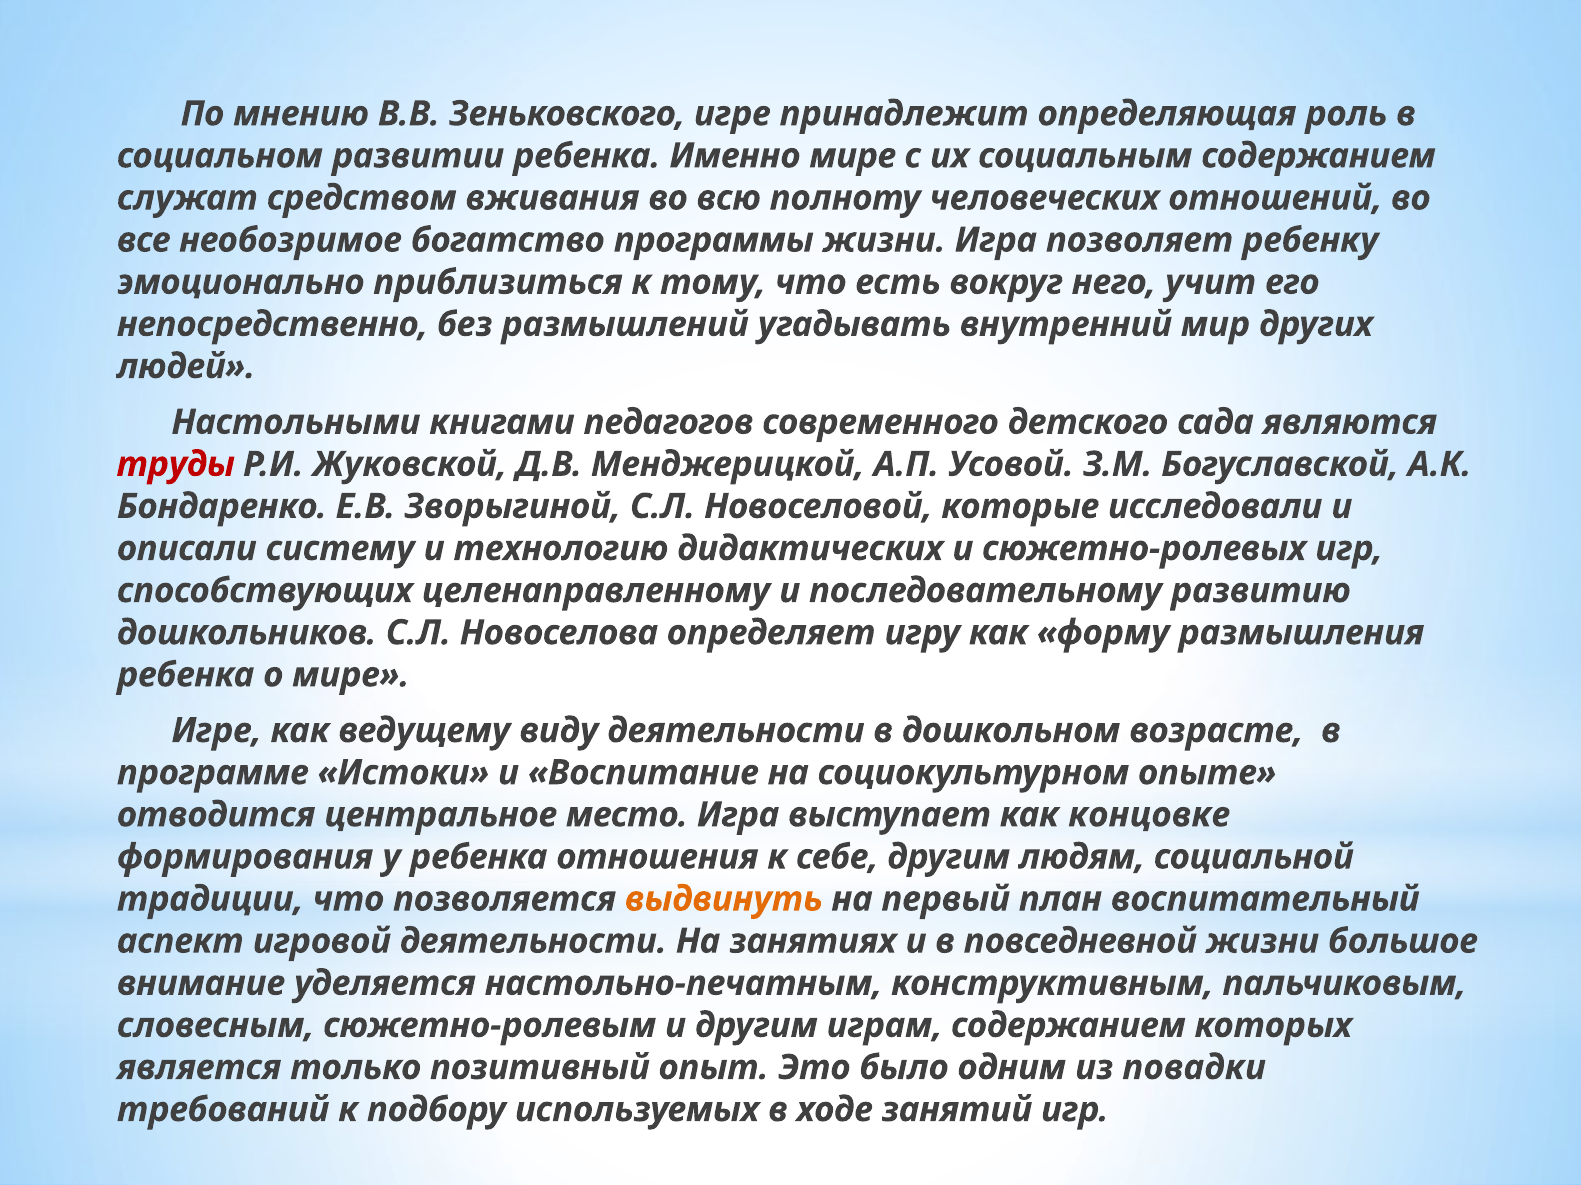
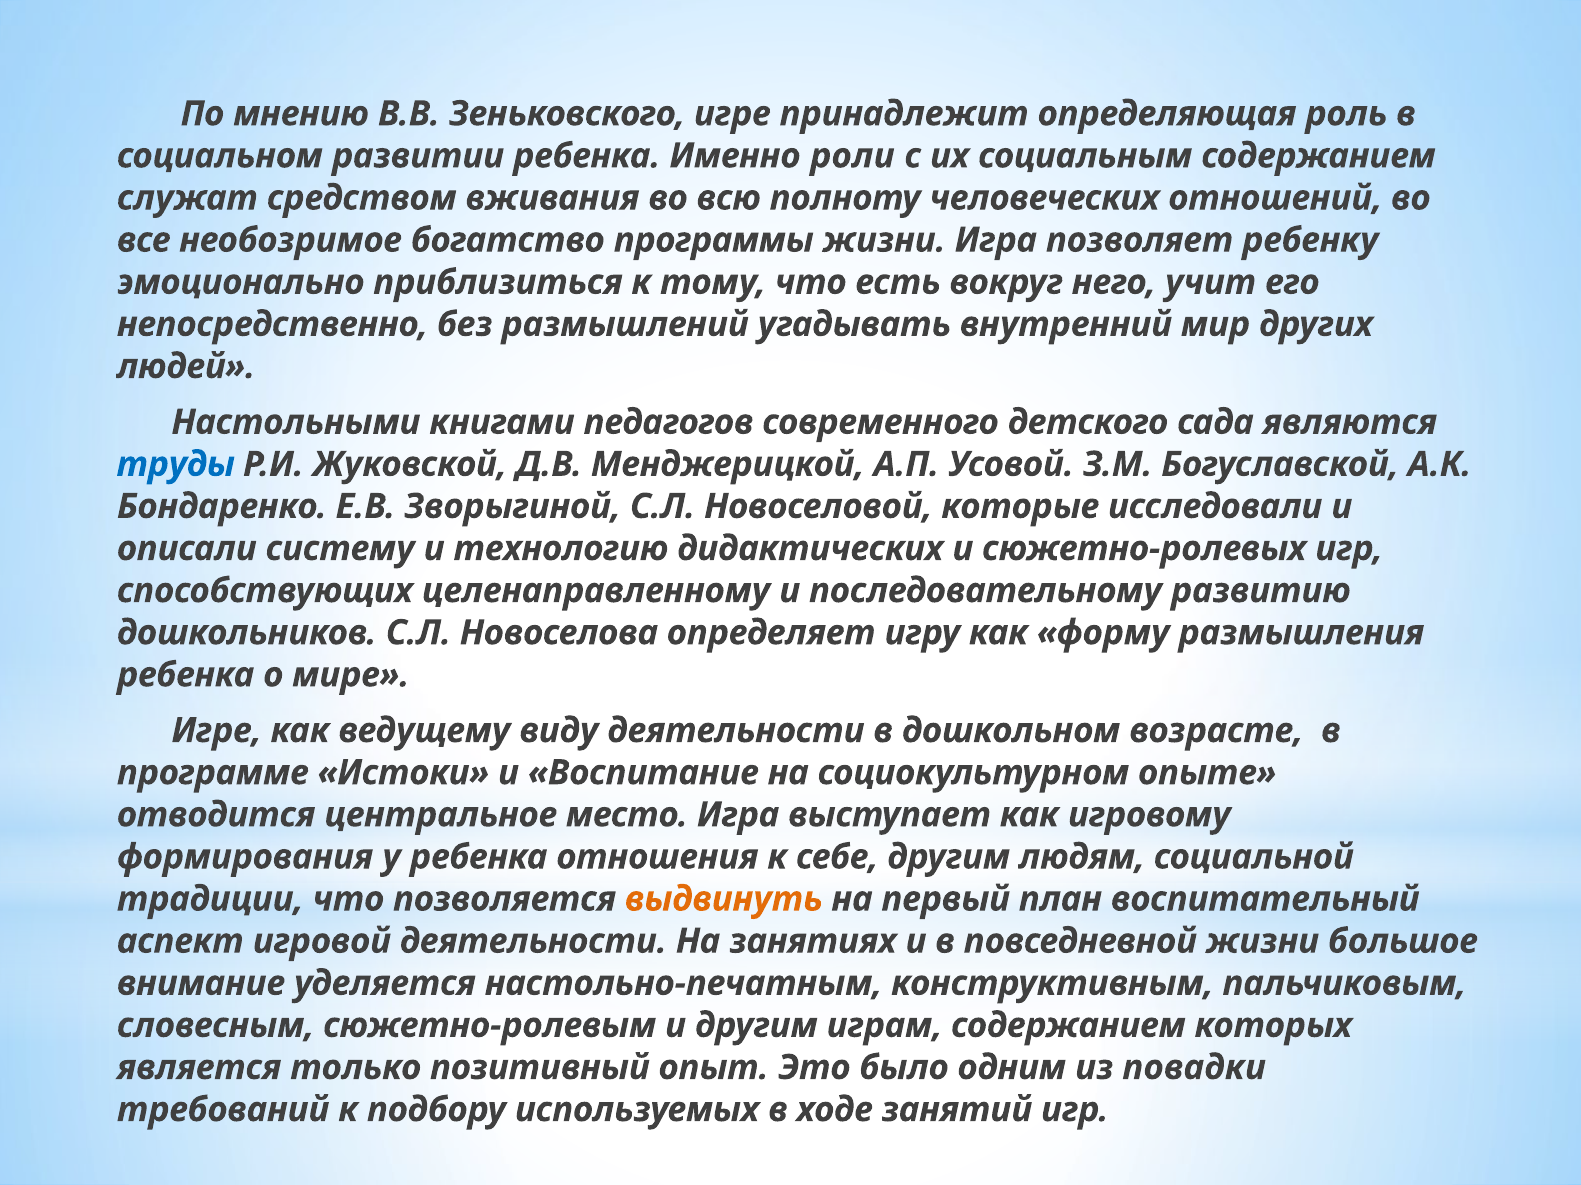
Именно мире: мире -> роли
труды colour: red -> blue
концовке: концовке -> игровому
